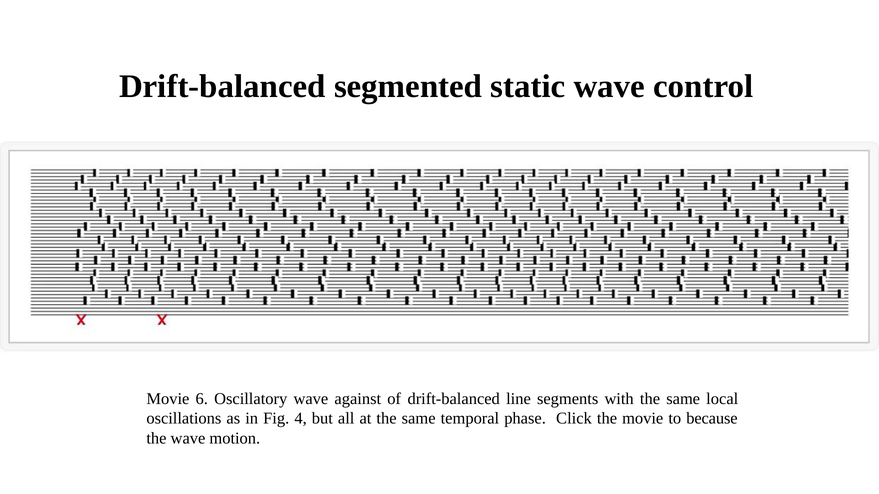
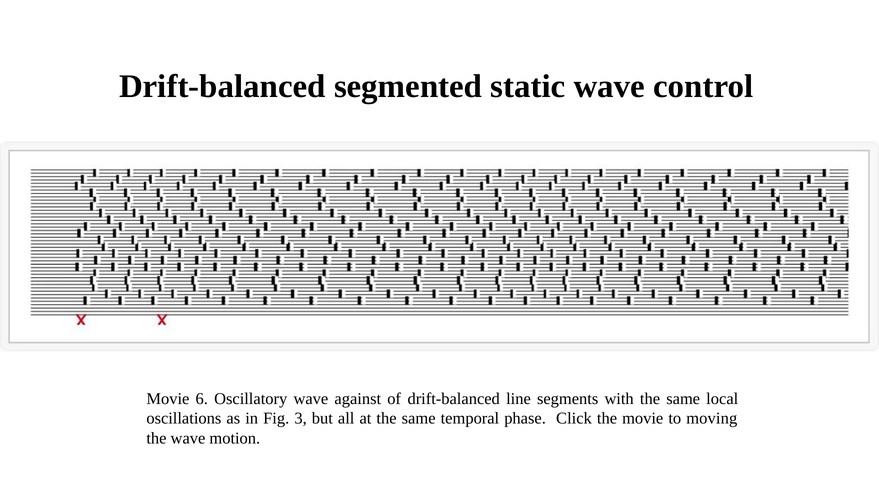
4: 4 -> 3
because: because -> moving
